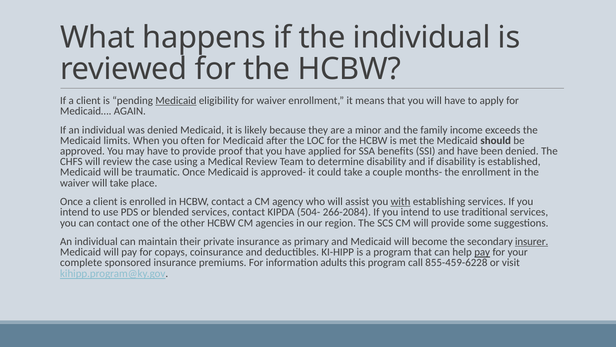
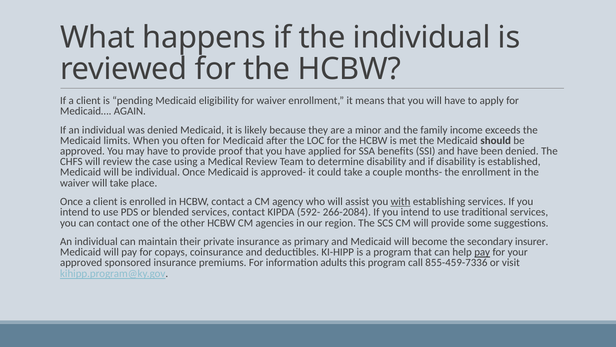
Medicaid at (176, 100) underline: present -> none
be traumatic: traumatic -> individual
504-: 504- -> 592-
insurer underline: present -> none
complete at (81, 262): complete -> approved
855-459-6228: 855-459-6228 -> 855-459-7336
